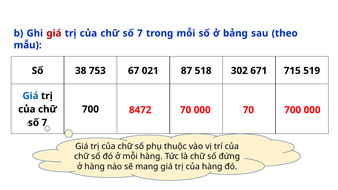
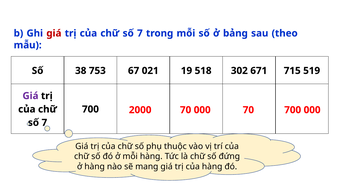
87: 87 -> 19
Giá at (30, 96) colour: blue -> purple
8472: 8472 -> 2000
